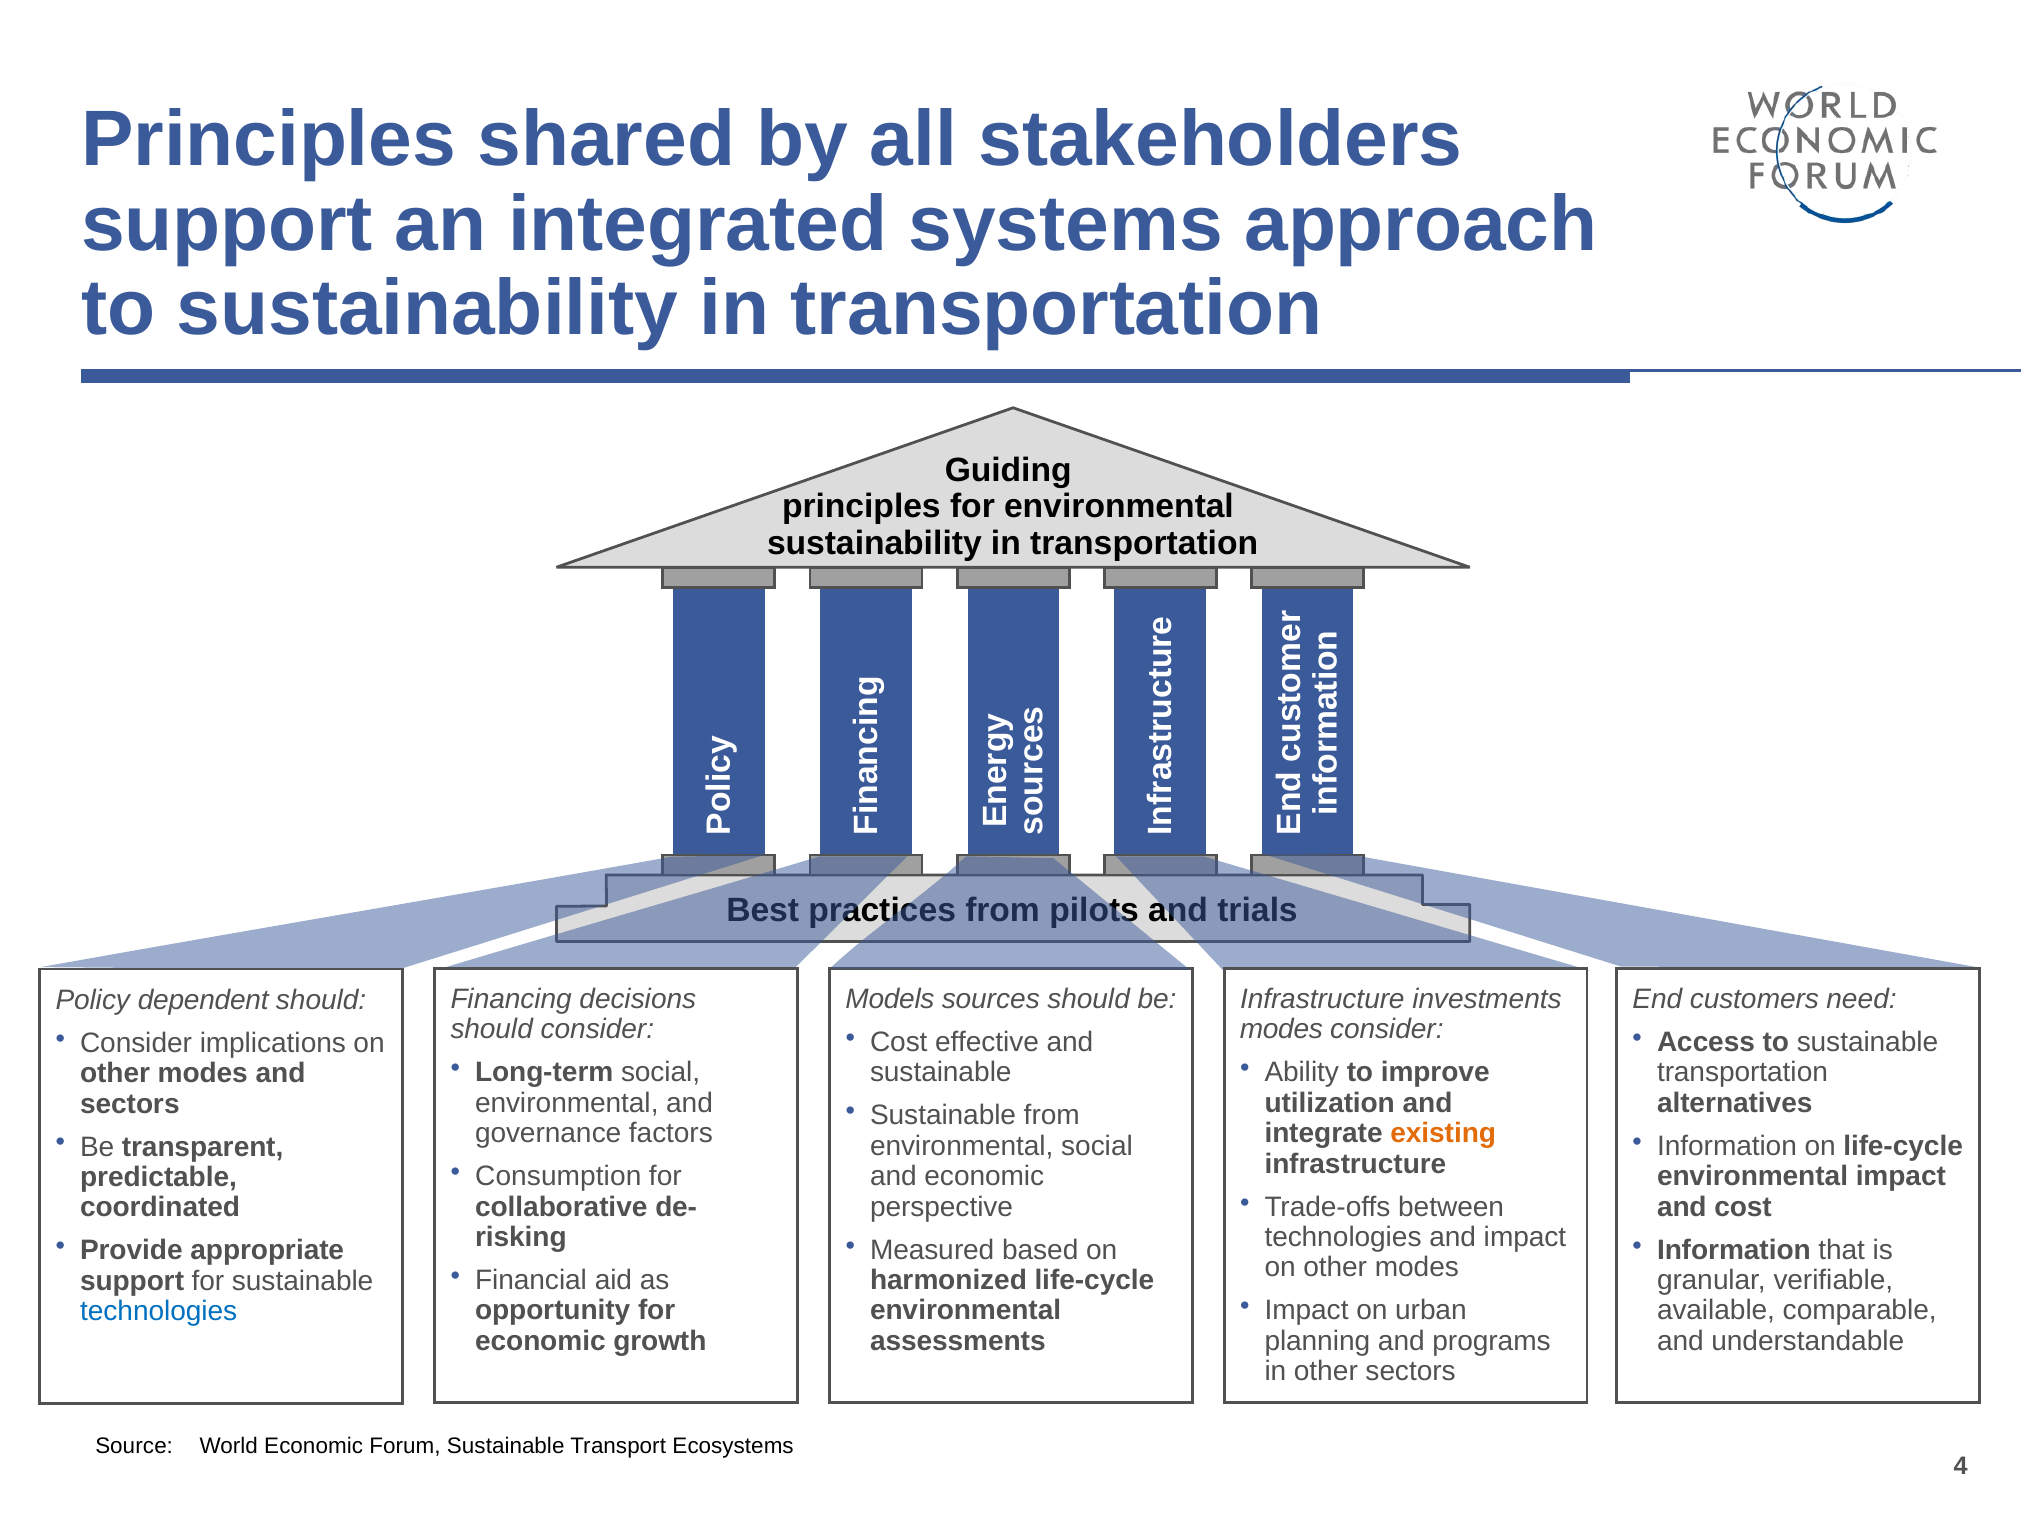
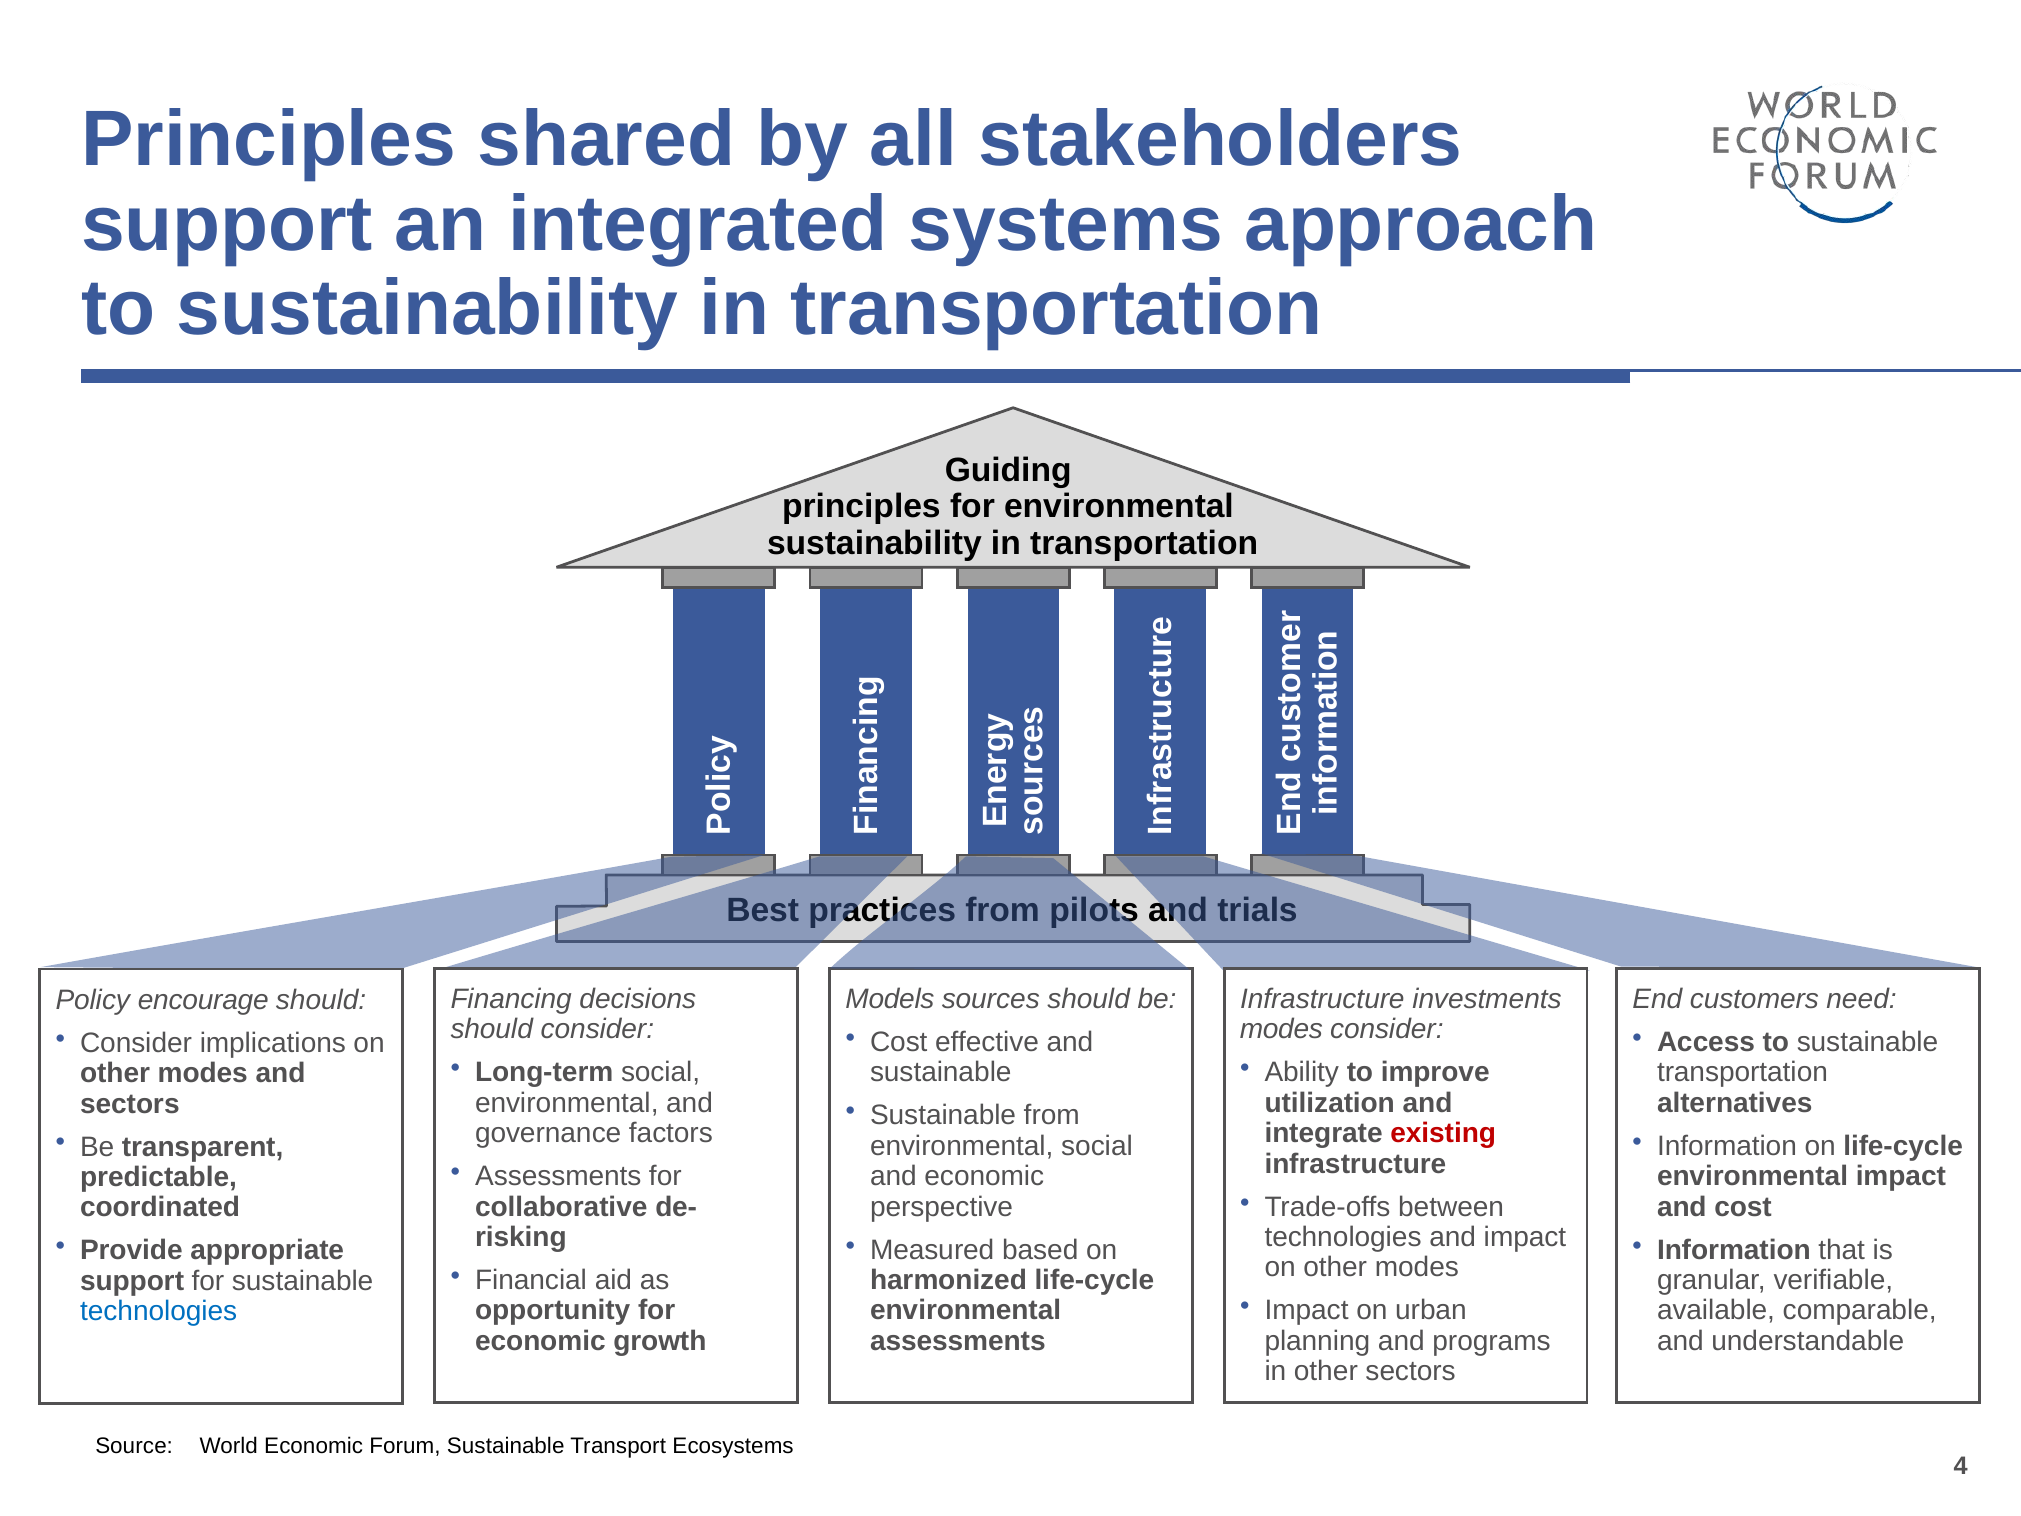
dependent: dependent -> encourage
existing colour: orange -> red
Consumption at (558, 1176): Consumption -> Assessments
